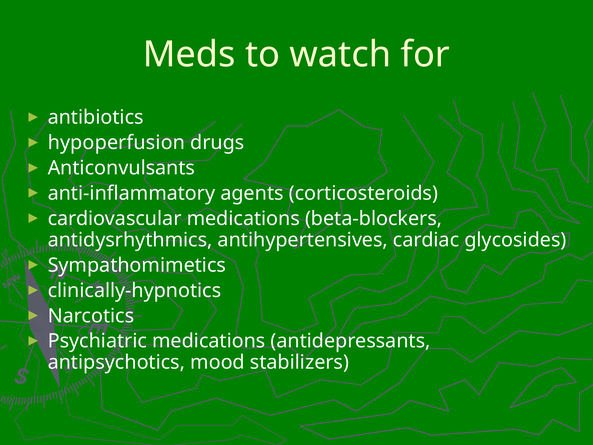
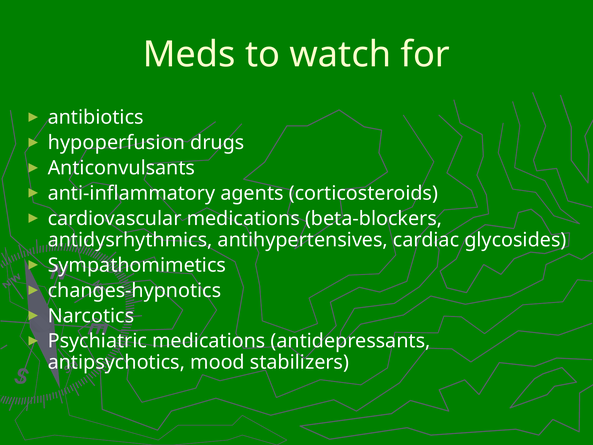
clinically-hypnotics: clinically-hypnotics -> changes-hypnotics
